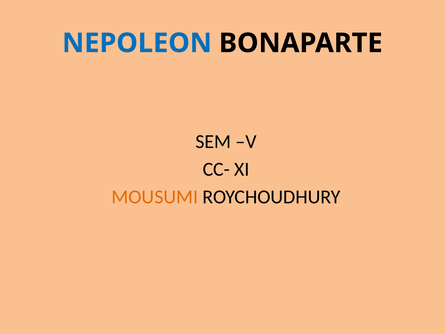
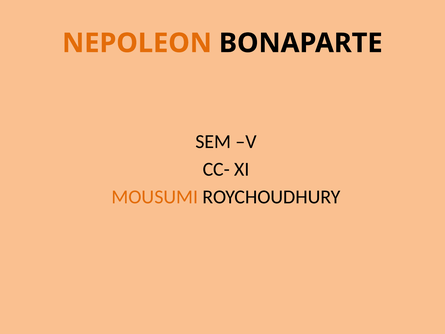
NEPOLEON colour: blue -> orange
